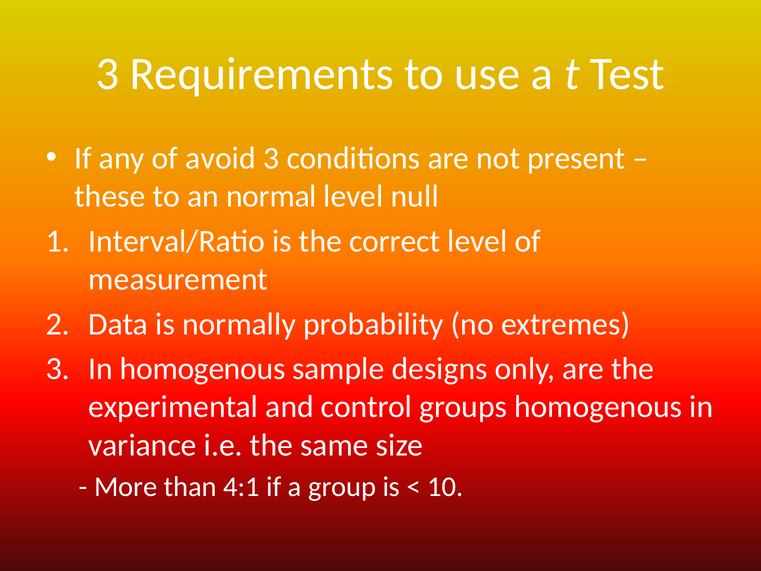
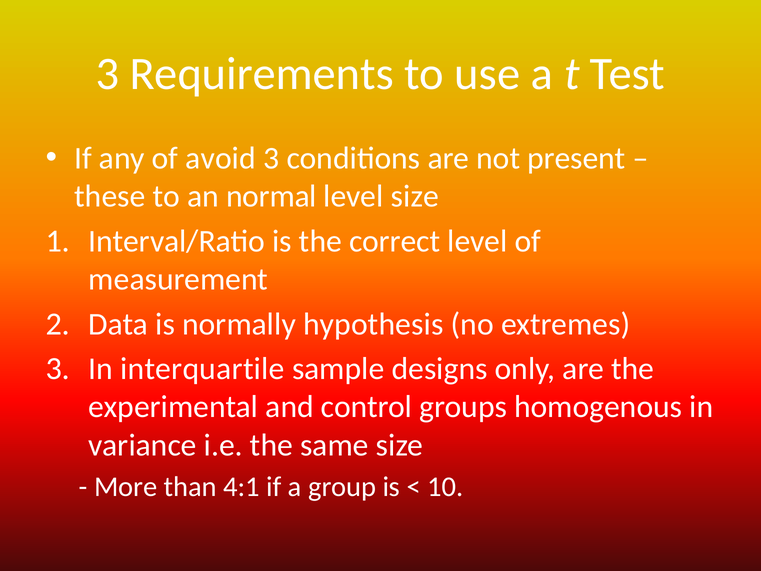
level null: null -> size
probability: probability -> hypothesis
In homogenous: homogenous -> interquartile
